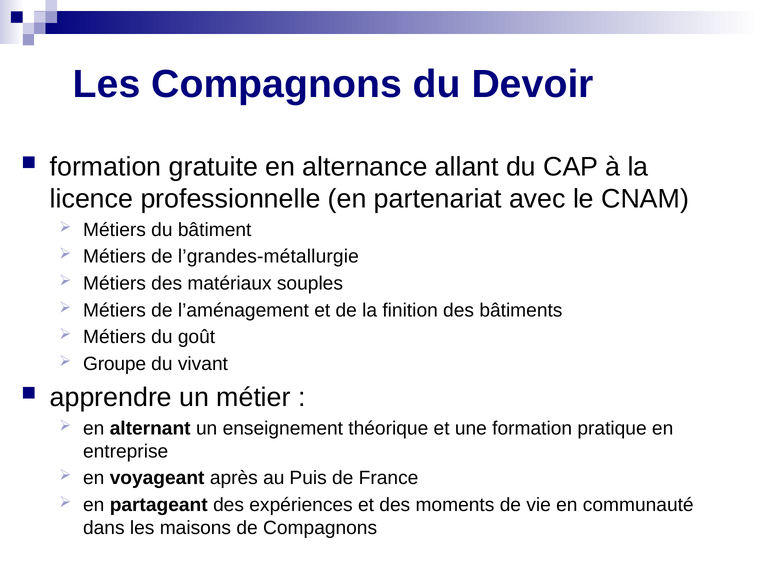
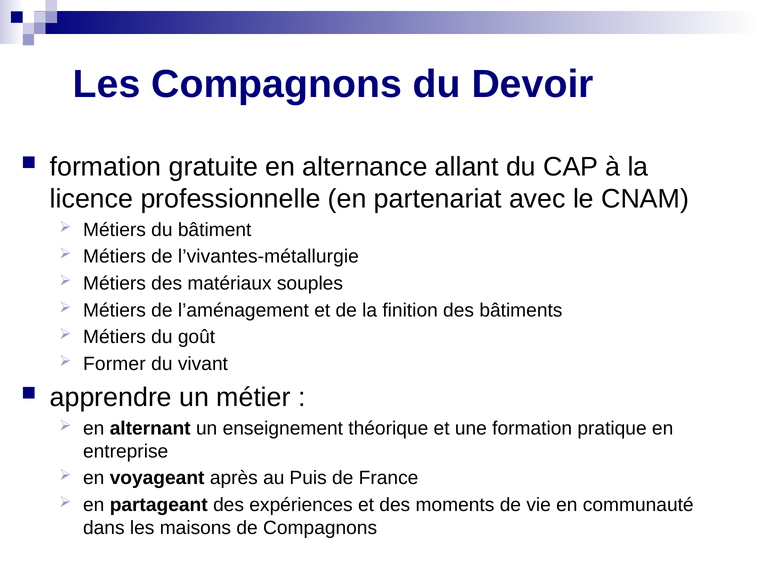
l’grandes-métallurgie: l’grandes-métallurgie -> l’vivantes-métallurgie
Groupe: Groupe -> Former
